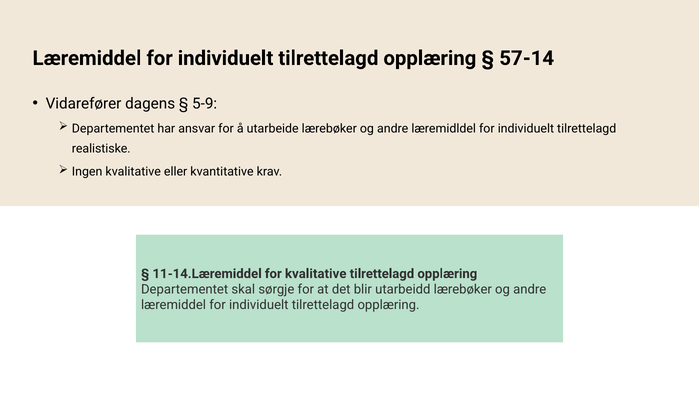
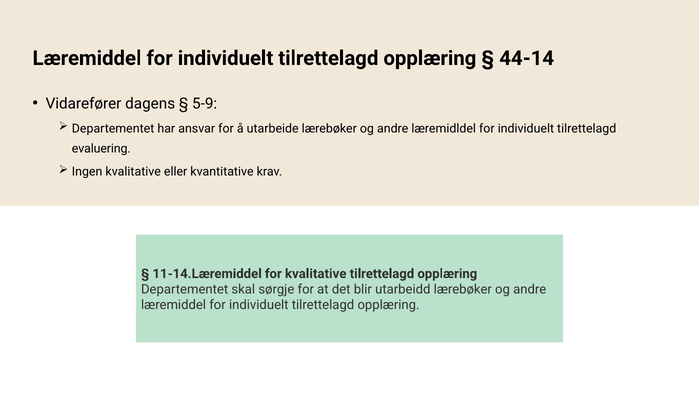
57-14: 57-14 -> 44-14
realistiske: realistiske -> evaluering
